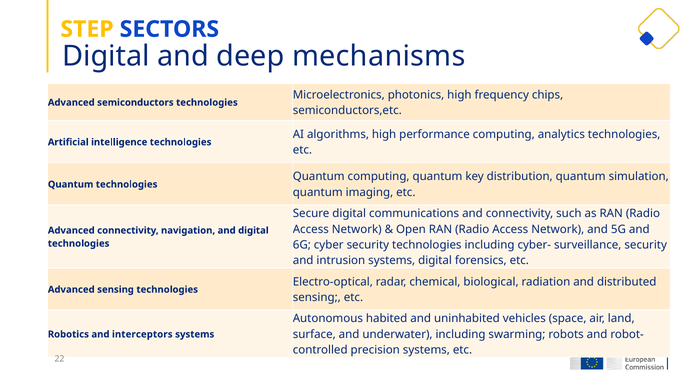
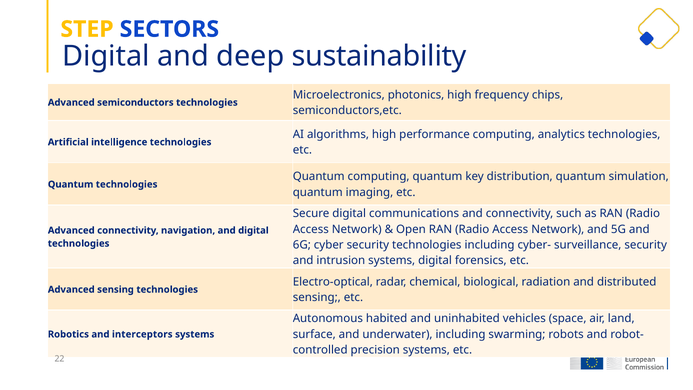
mechanisms: mechanisms -> sustainability
